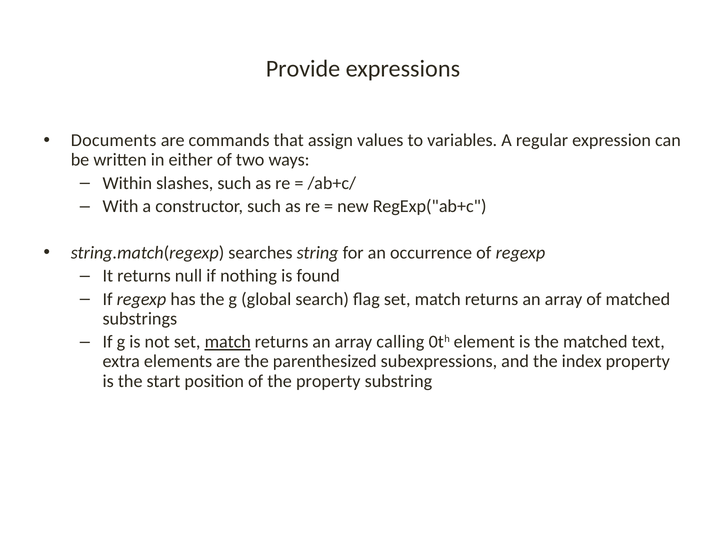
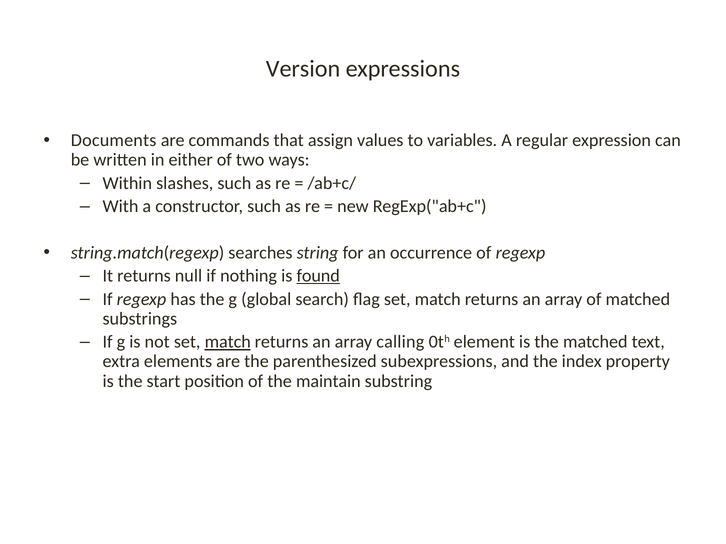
Provide: Provide -> Version
found underline: none -> present
the property: property -> maintain
